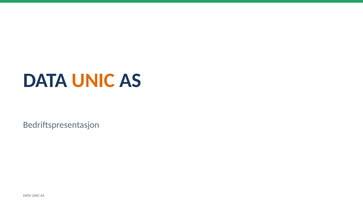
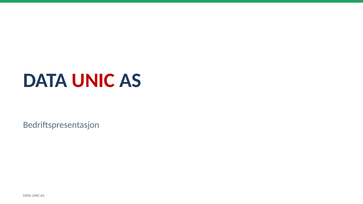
UNIC at (93, 81) colour: orange -> red
